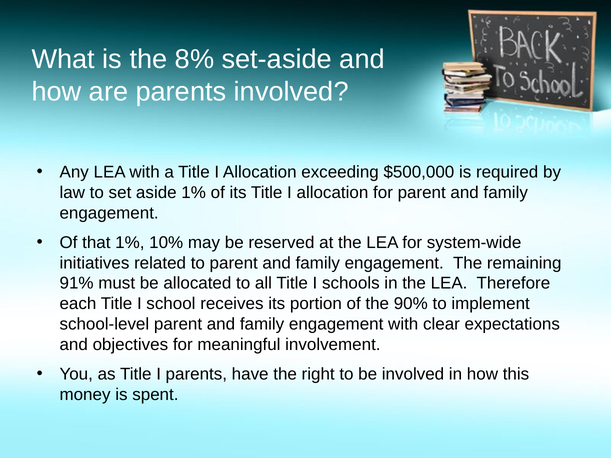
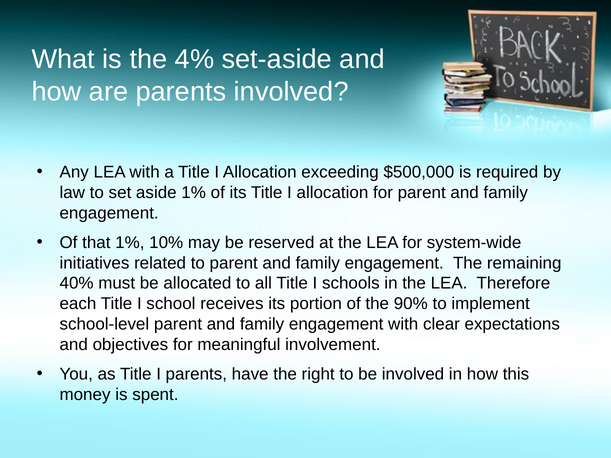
8%: 8% -> 4%
91%: 91% -> 40%
